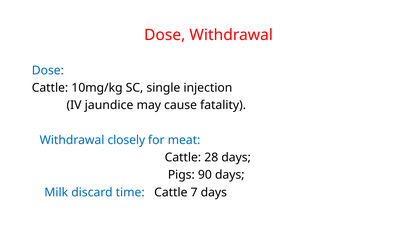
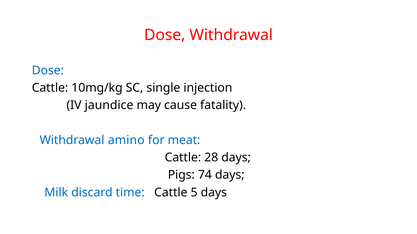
closely: closely -> amino
90: 90 -> 74
7: 7 -> 5
